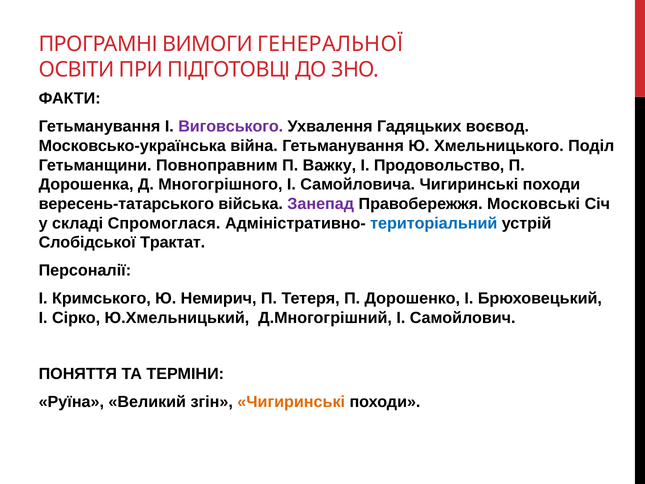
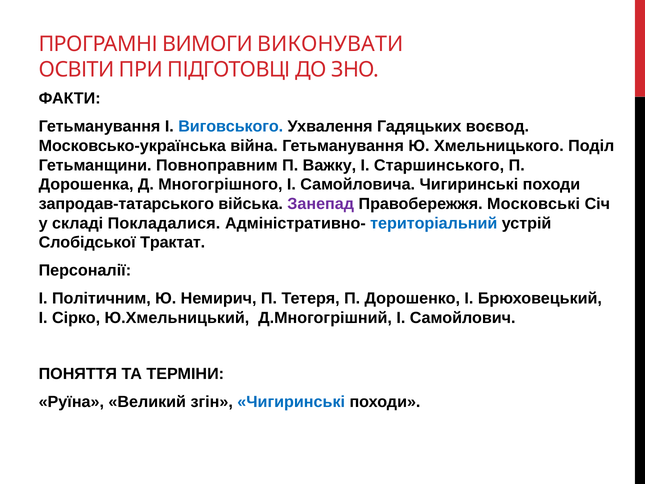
ГЕНЕРАЛЬНОЇ: ГЕНЕРАЛЬНОЇ -> ВИКОНУВАТИ
Виговського colour: purple -> blue
Продовольство: Продовольство -> Старшинського
вересень-татарського: вересень-татарського -> запродав-татарського
Спромоглася: Спромоглася -> Покладалися
Кримського: Кримського -> Політичним
Чигиринські at (291, 402) colour: orange -> blue
